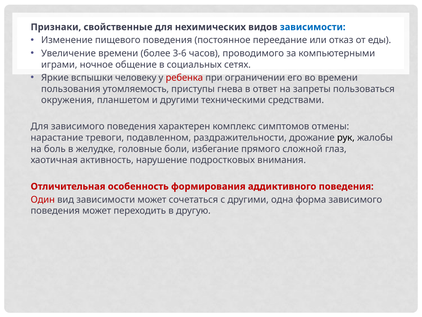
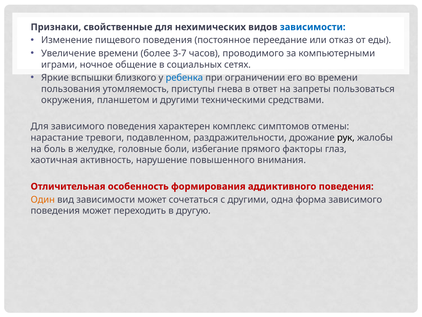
3-6: 3-6 -> 3-7
человеку: человеку -> близкого
ребенка colour: red -> blue
сложной: сложной -> факторы
подростковых: подростковых -> повышенного
Один colour: red -> orange
